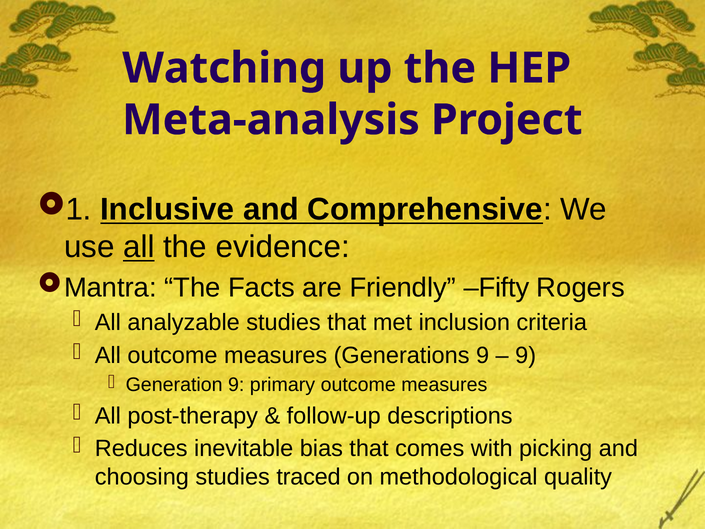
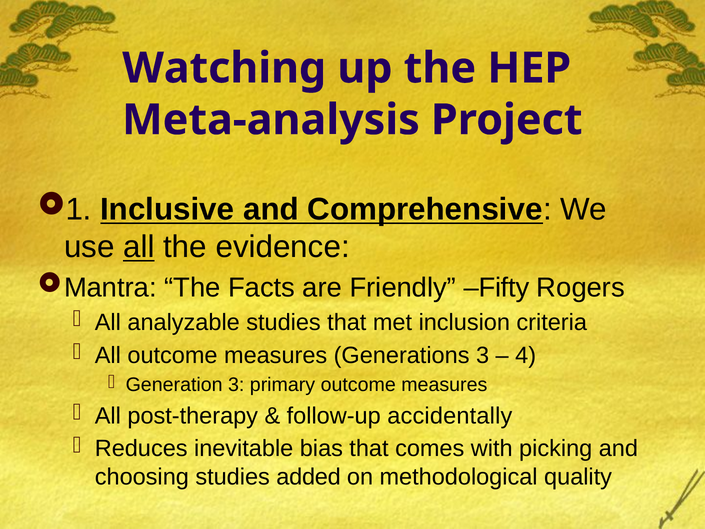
Generations 9: 9 -> 3
9 at (526, 355): 9 -> 4
Generation 9: 9 -> 3
descriptions: descriptions -> accidentally
traced: traced -> added
